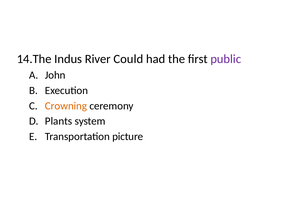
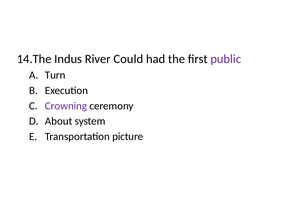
John: John -> Turn
Crowning colour: orange -> purple
Plants: Plants -> About
